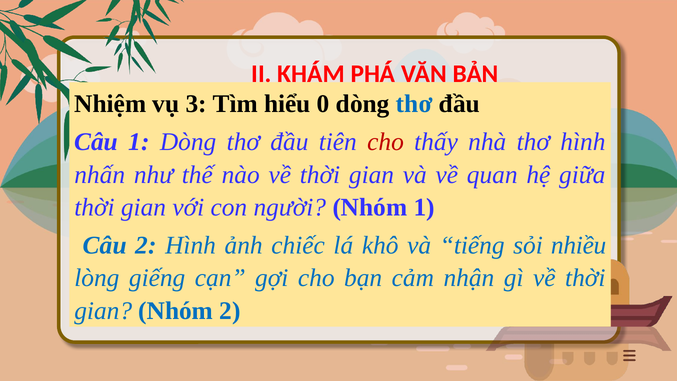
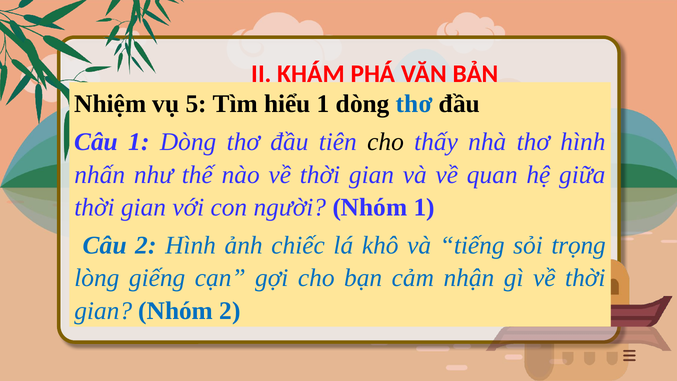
3: 3 -> 5
hiểu 0: 0 -> 1
cho at (385, 142) colour: red -> black
nhiều: nhiều -> trọng
